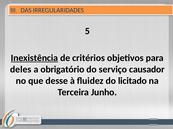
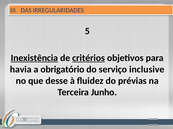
critérios underline: none -> present
deles: deles -> havia
causador: causador -> inclusive
licitado: licitado -> prévias
